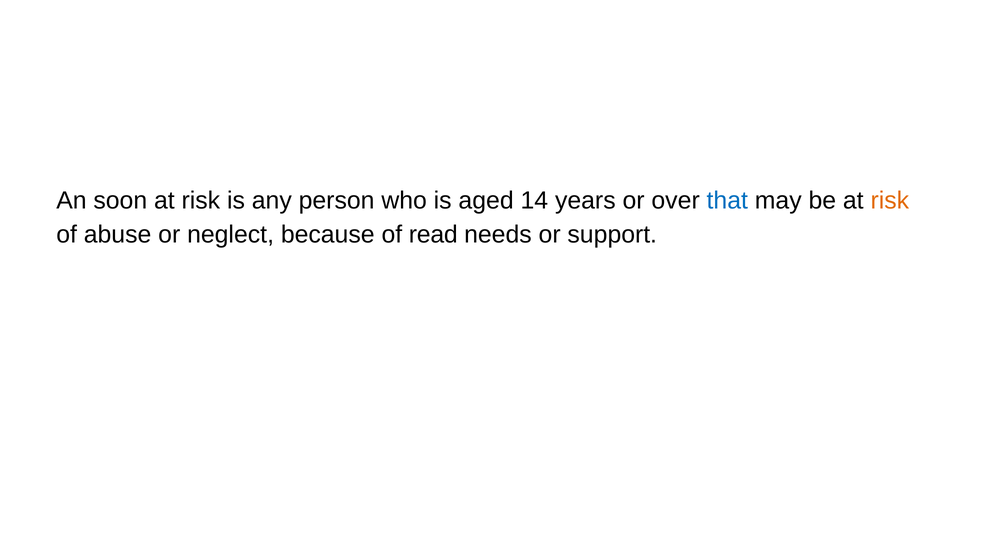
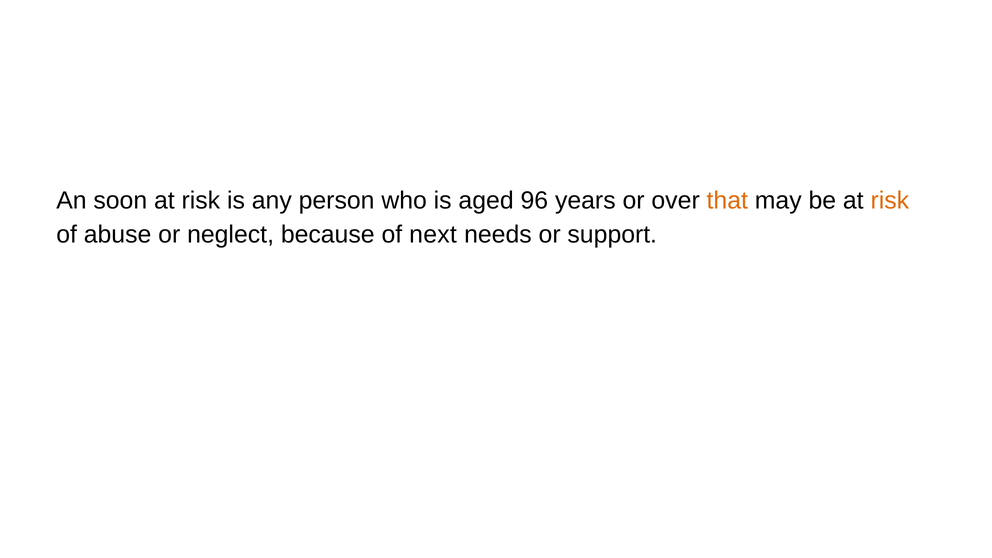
14: 14 -> 96
that colour: blue -> orange
read: read -> next
